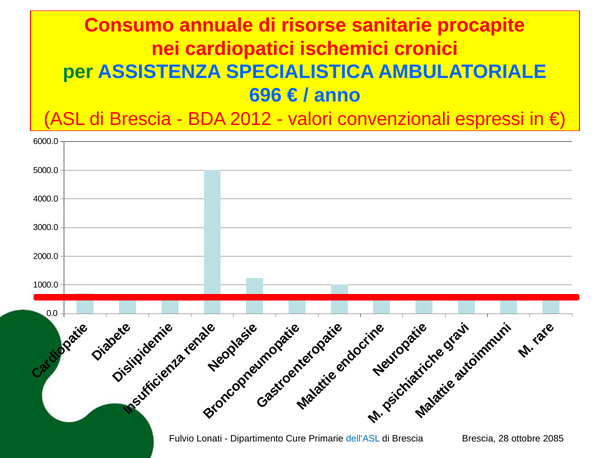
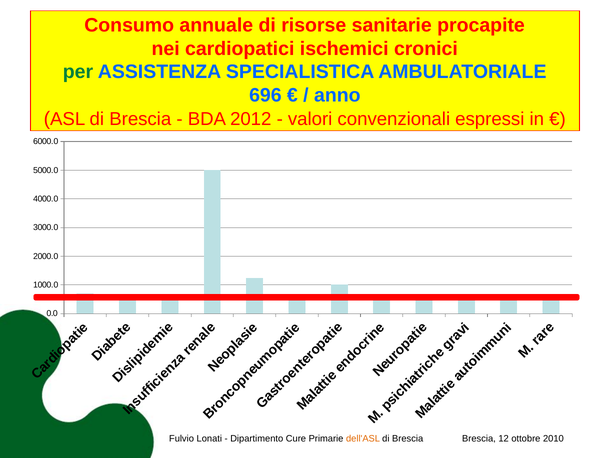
dell'ASL colour: blue -> orange
28: 28 -> 12
2085: 2085 -> 2010
